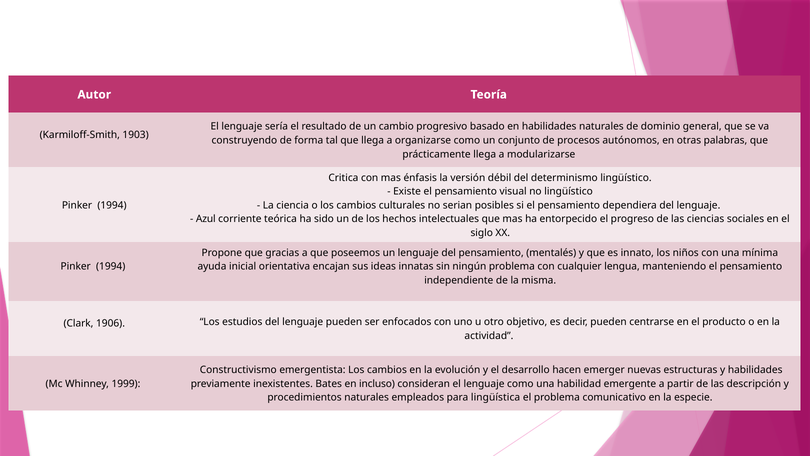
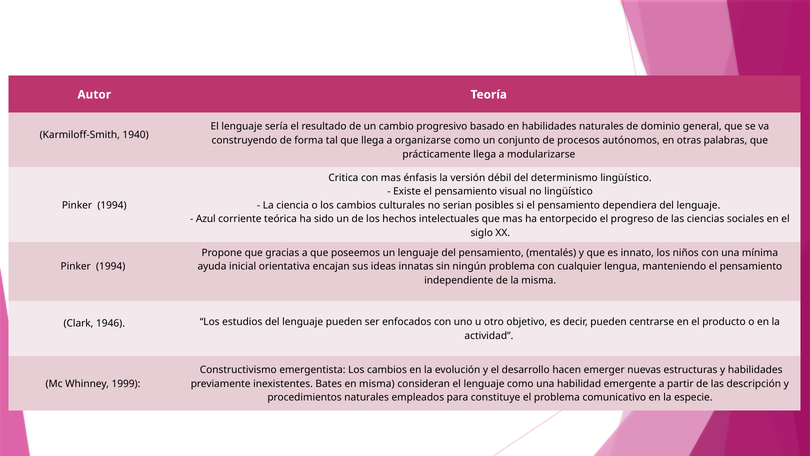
1903: 1903 -> 1940
1906: 1906 -> 1946
en incluso: incluso -> misma
lingüística: lingüística -> constituye
